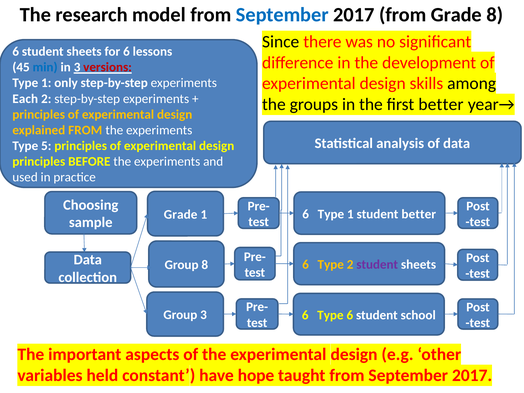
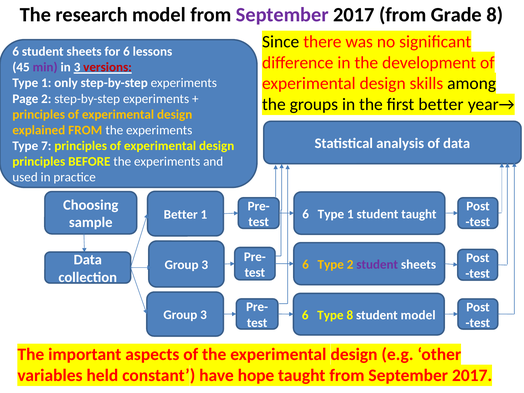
September at (282, 15) colour: blue -> purple
min colour: blue -> purple
Each: Each -> Page
5: 5 -> 7
student better: better -> taught
Grade at (181, 215): Grade -> Better
8 at (205, 265): 8 -> 3
Type 6: 6 -> 8
student school: school -> model
